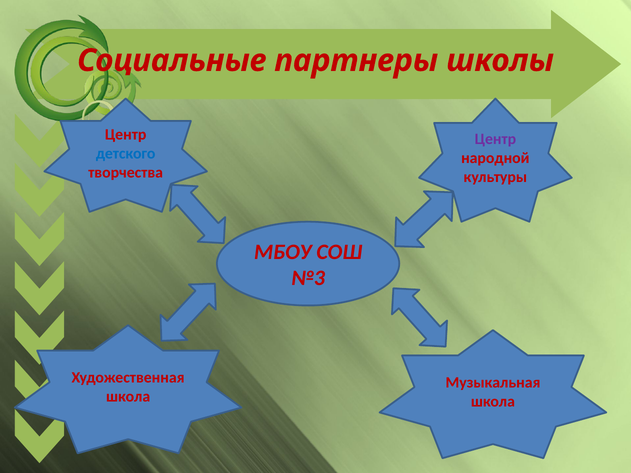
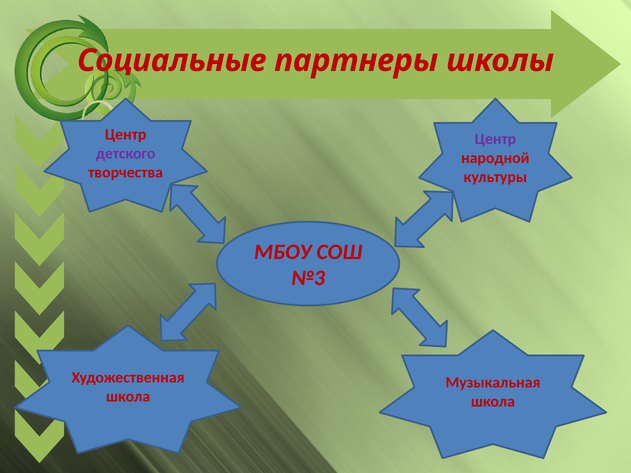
детского colour: blue -> purple
